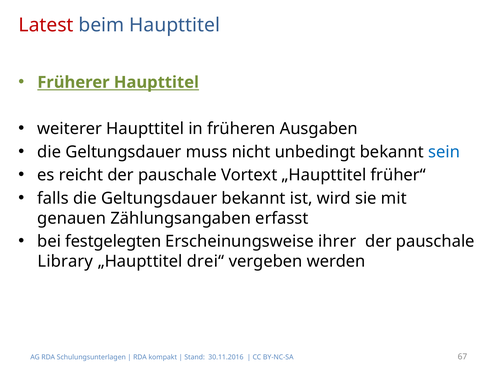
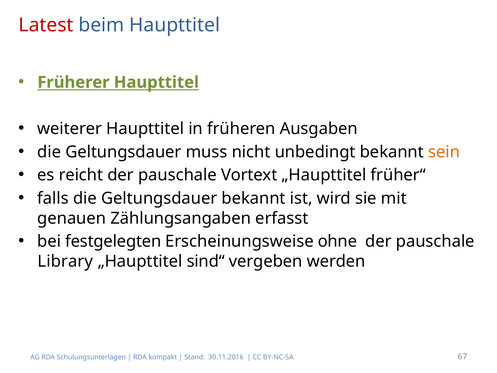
sein colour: blue -> orange
ihrer: ihrer -> ohne
drei“: drei“ -> sind“
